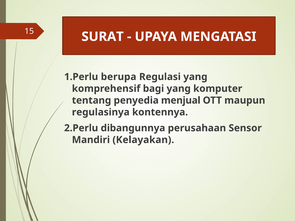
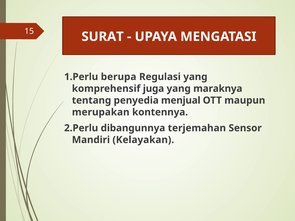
bagi: bagi -> juga
komputer: komputer -> maraknya
regulasinya: regulasinya -> merupakan
perusahaan: perusahaan -> terjemahan
